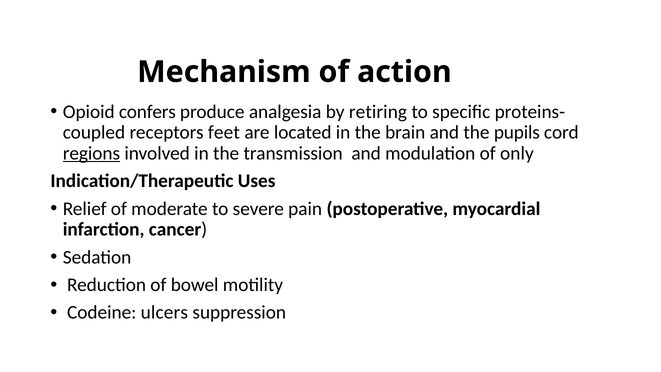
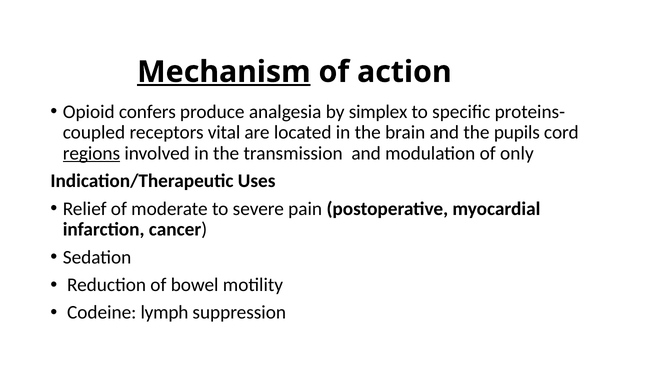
Mechanism underline: none -> present
retiring: retiring -> simplex
feet: feet -> vital
ulcers: ulcers -> lymph
